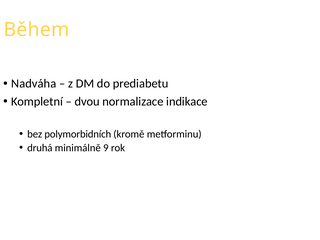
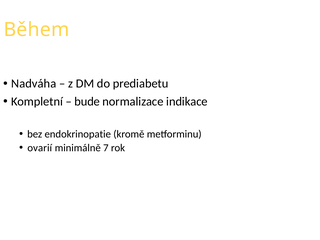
dvou: dvou -> bude
polymorbidních: polymorbidních -> endokrinopatie
druhá: druhá -> ovarií
9: 9 -> 7
